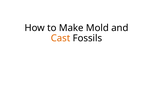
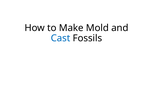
Cast colour: orange -> blue
